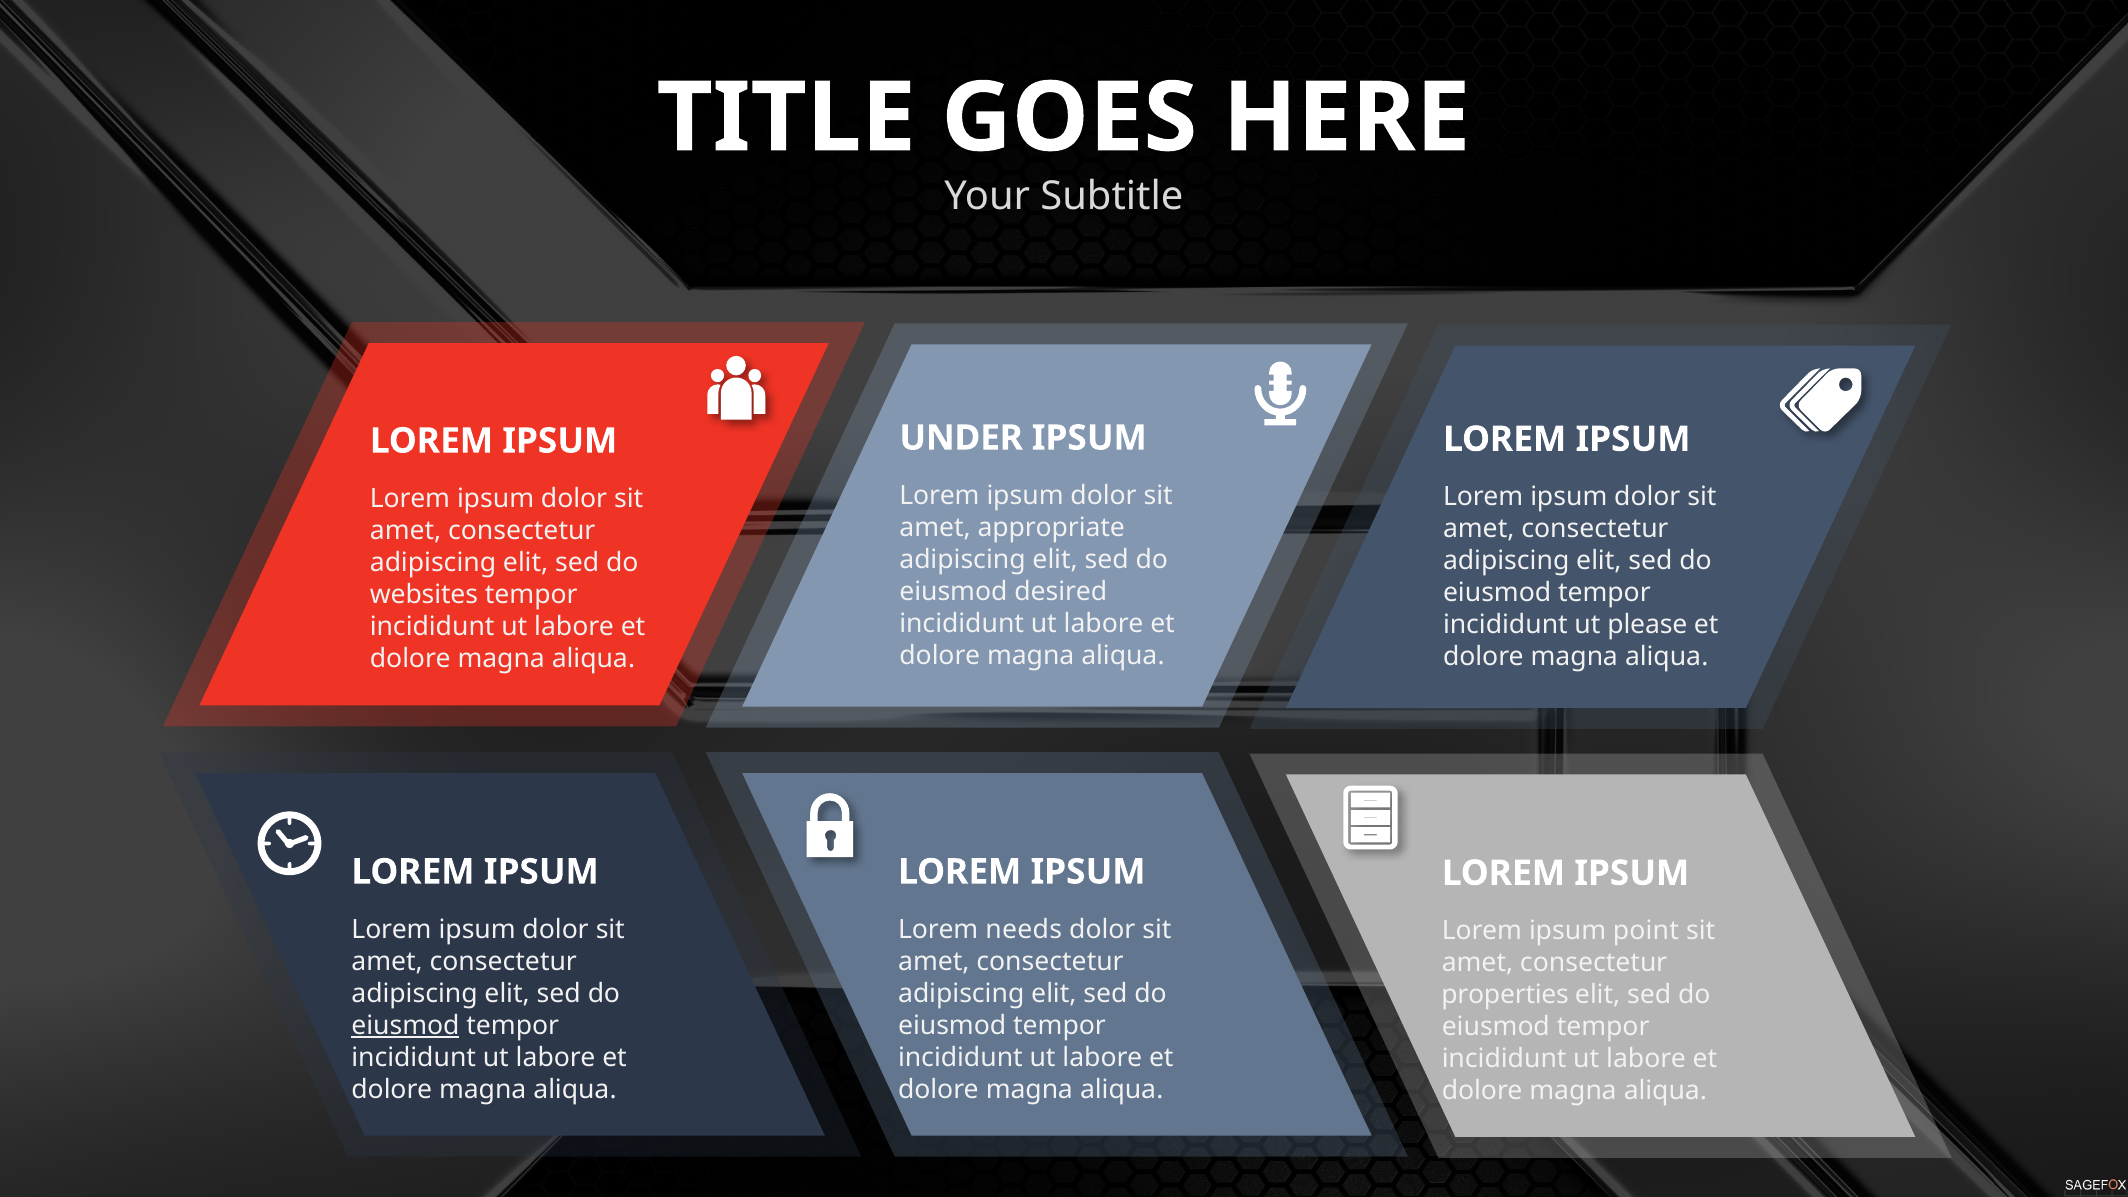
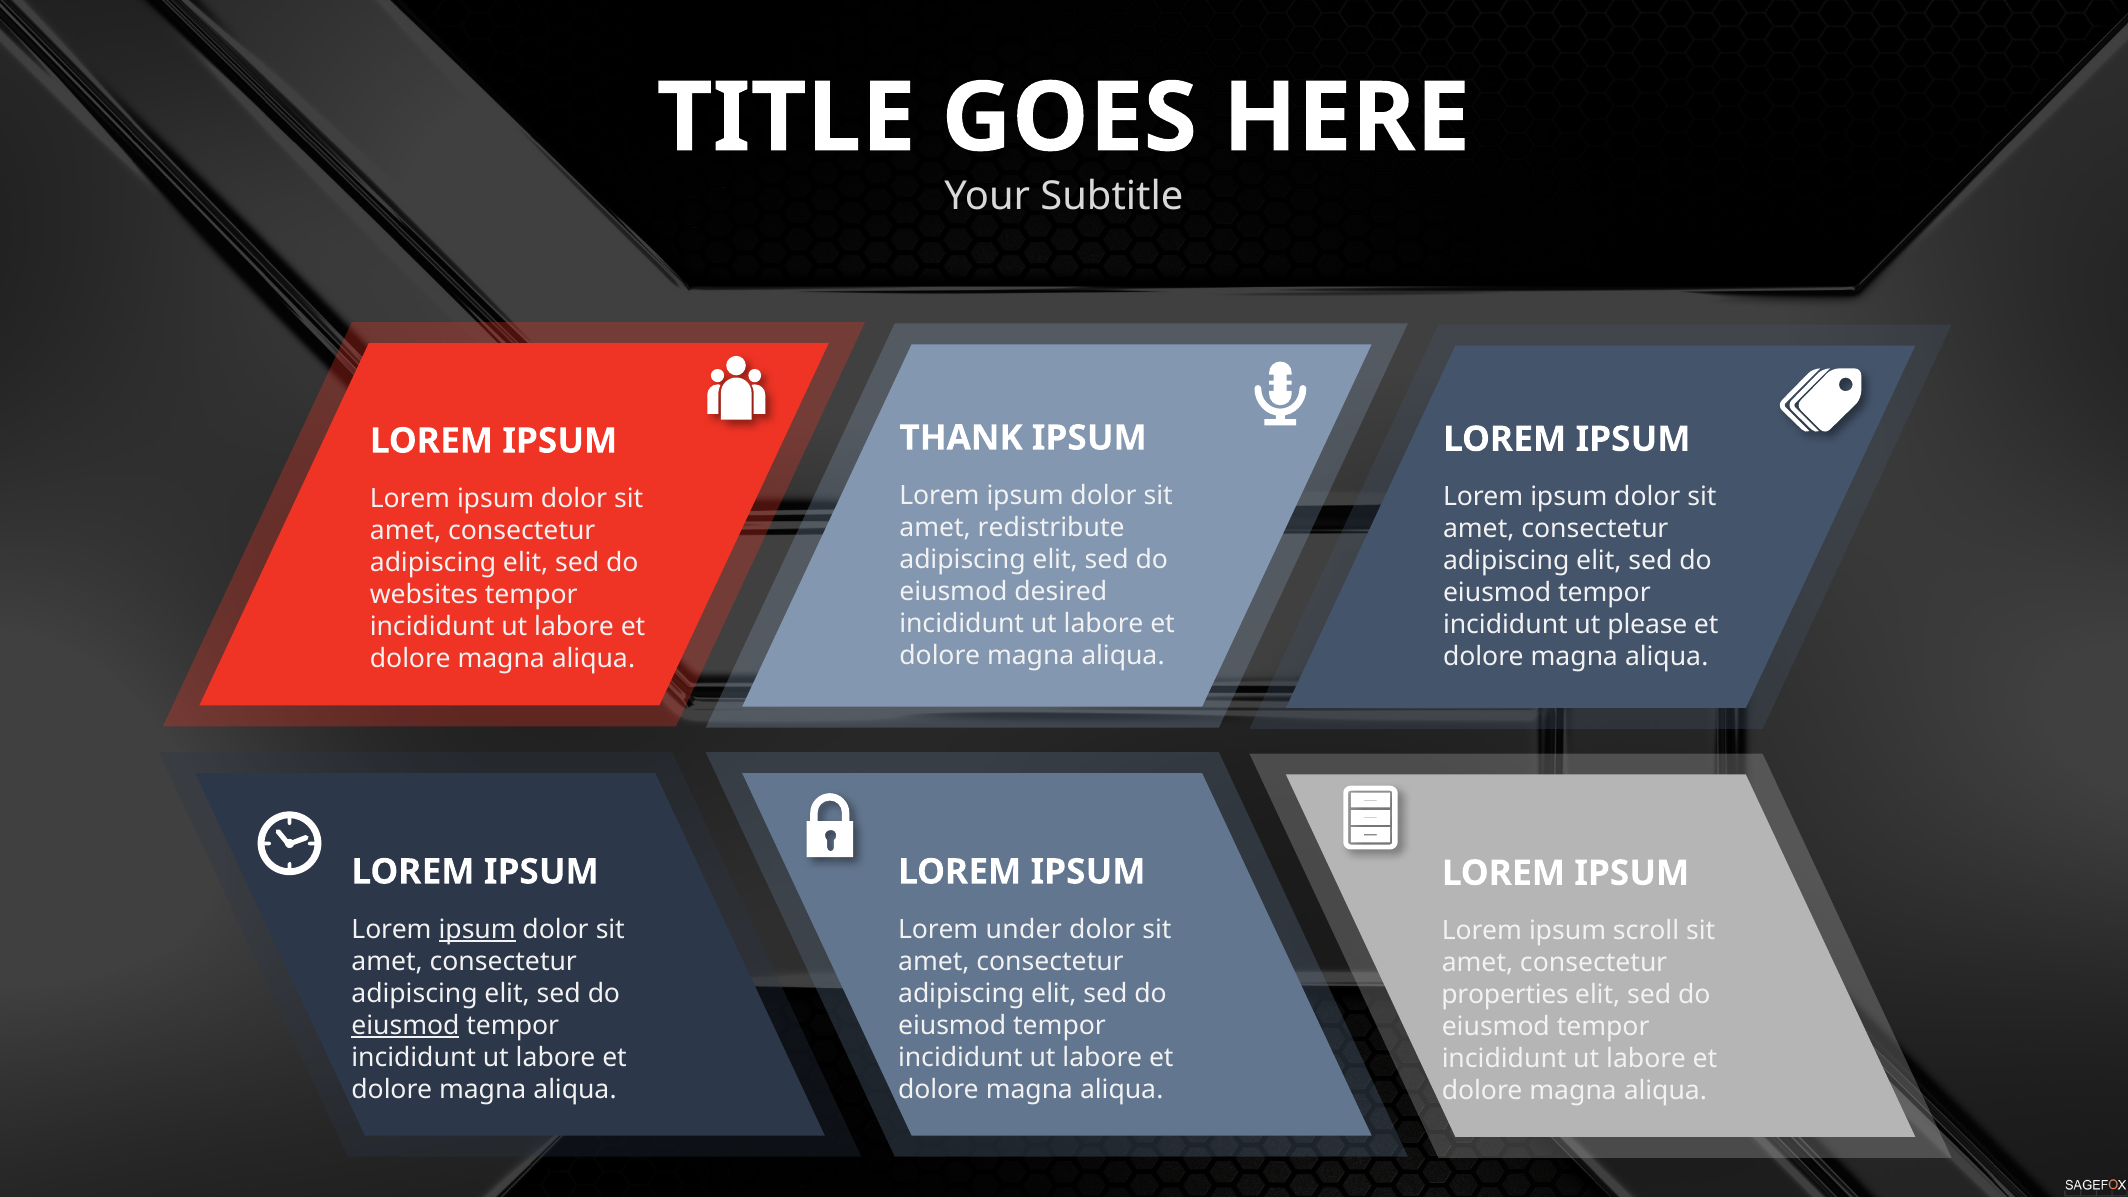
UNDER: UNDER -> THANK
appropriate: appropriate -> redistribute
ipsum at (477, 930) underline: none -> present
needs: needs -> under
point: point -> scroll
